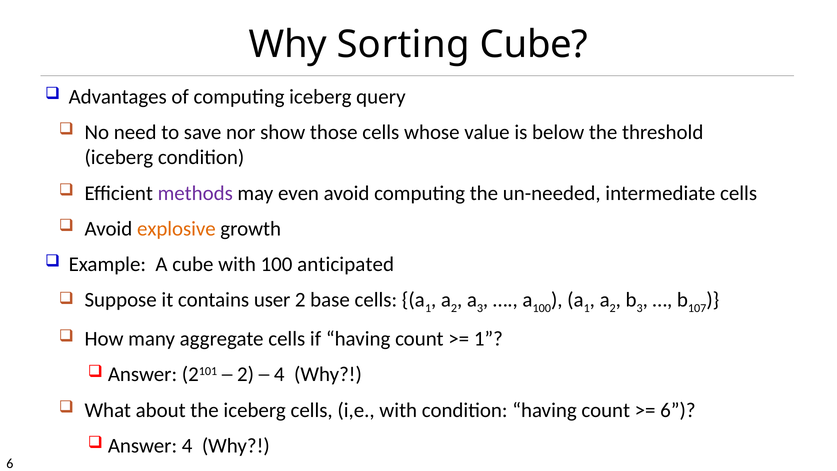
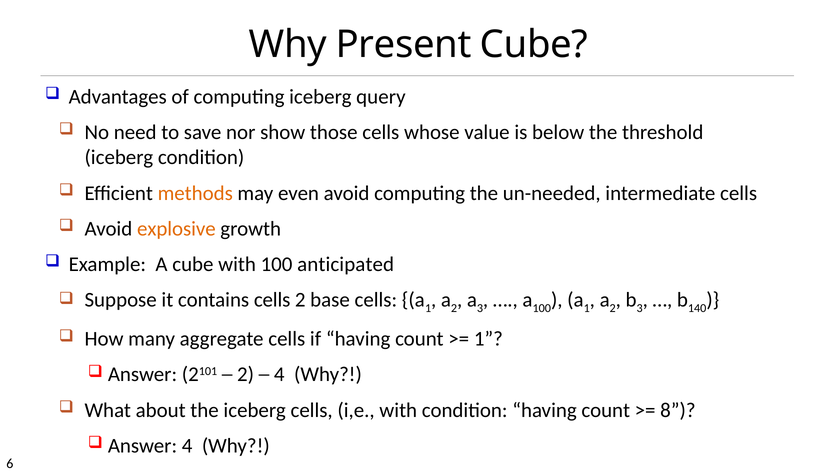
Sorting: Sorting -> Present
methods colour: purple -> orange
contains user: user -> cells
107: 107 -> 140
6 at (678, 410): 6 -> 8
